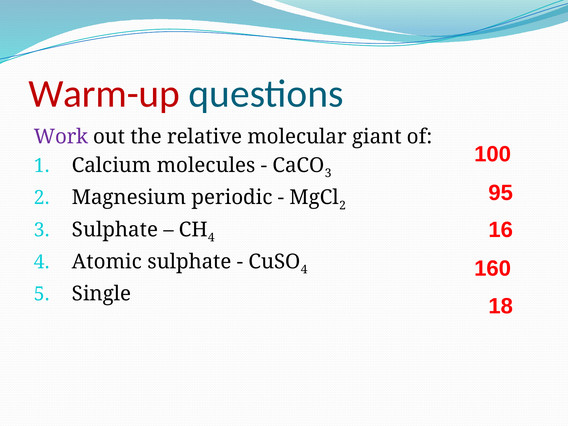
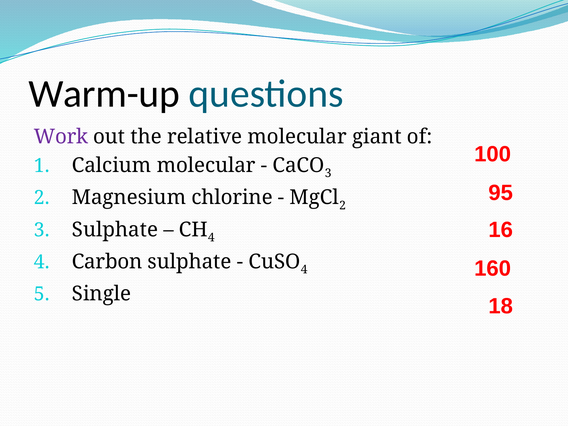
Warm-up colour: red -> black
Calcium molecules: molecules -> molecular
periodic: periodic -> chlorine
Atomic: Atomic -> Carbon
